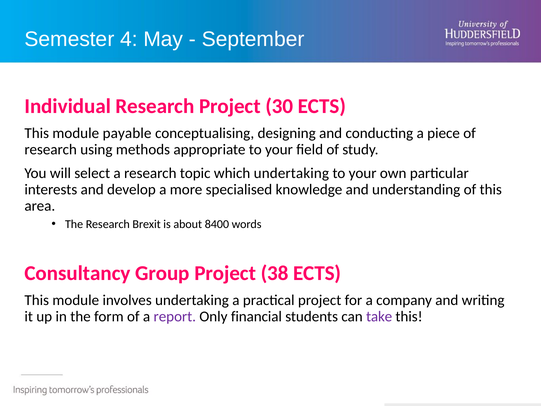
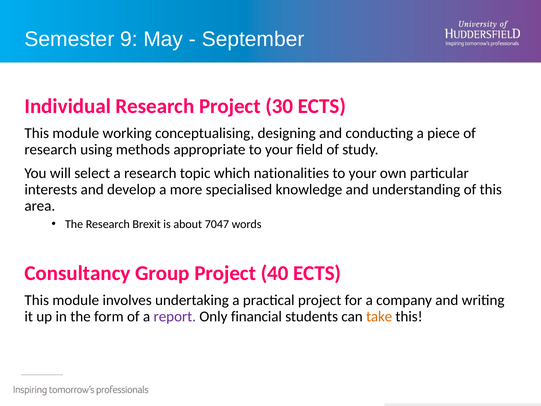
4: 4 -> 9
payable: payable -> working
which undertaking: undertaking -> nationalities
8400: 8400 -> 7047
38: 38 -> 40
take colour: purple -> orange
